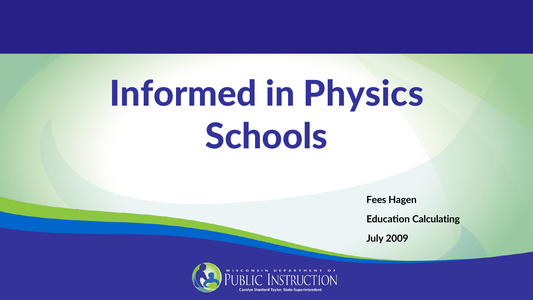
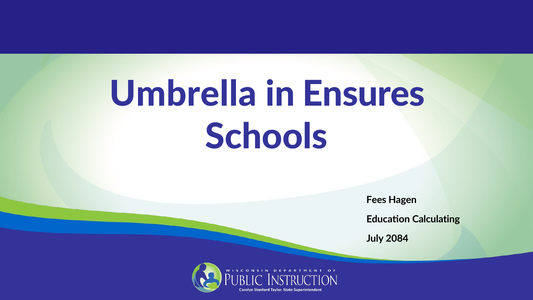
Informed: Informed -> Umbrella
Physics: Physics -> Ensures
2009: 2009 -> 2084
